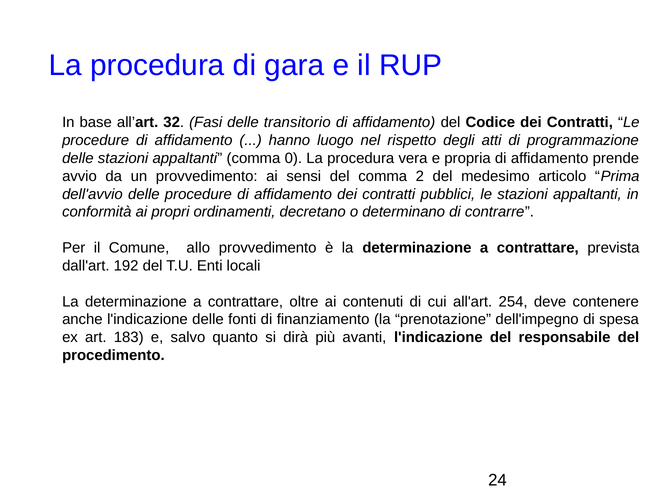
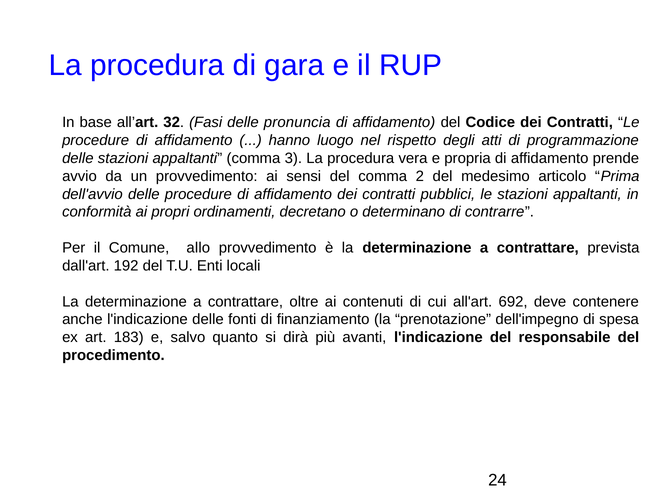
transitorio: transitorio -> pronuncia
0: 0 -> 3
254: 254 -> 692
